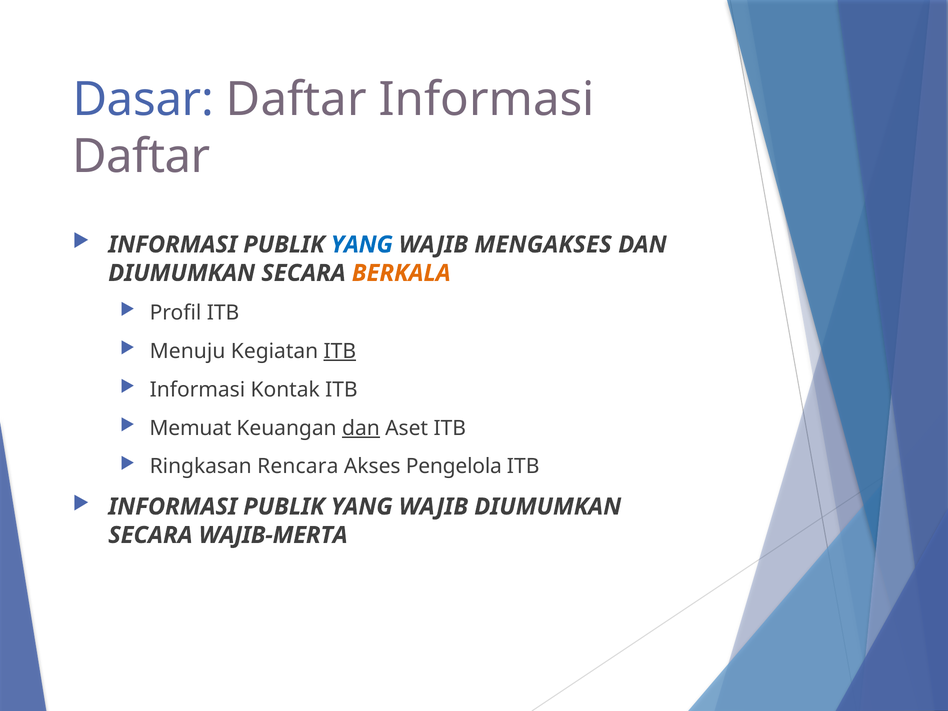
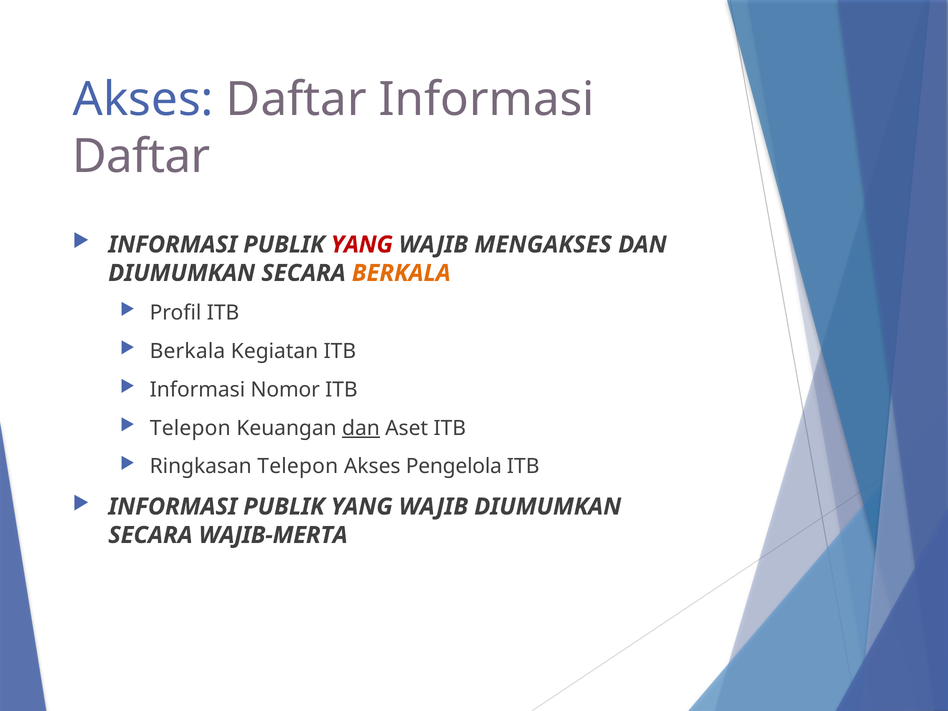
Dasar at (143, 100): Dasar -> Akses
YANG at (362, 245) colour: blue -> red
Menuju at (188, 351): Menuju -> Berkala
ITB at (340, 351) underline: present -> none
Kontak: Kontak -> Nomor
Memuat at (190, 428): Memuat -> Telepon
Ringkasan Rencara: Rencara -> Telepon
